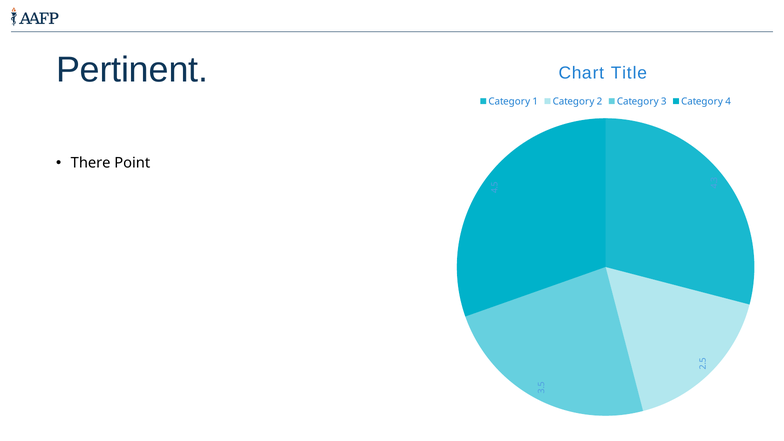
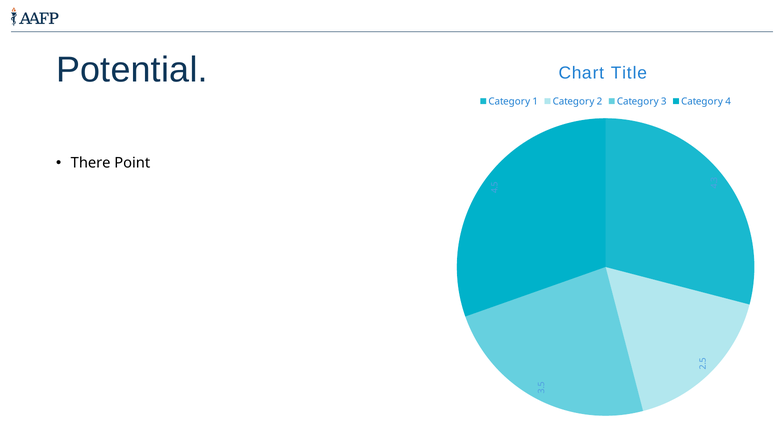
Pertinent: Pertinent -> Potential
